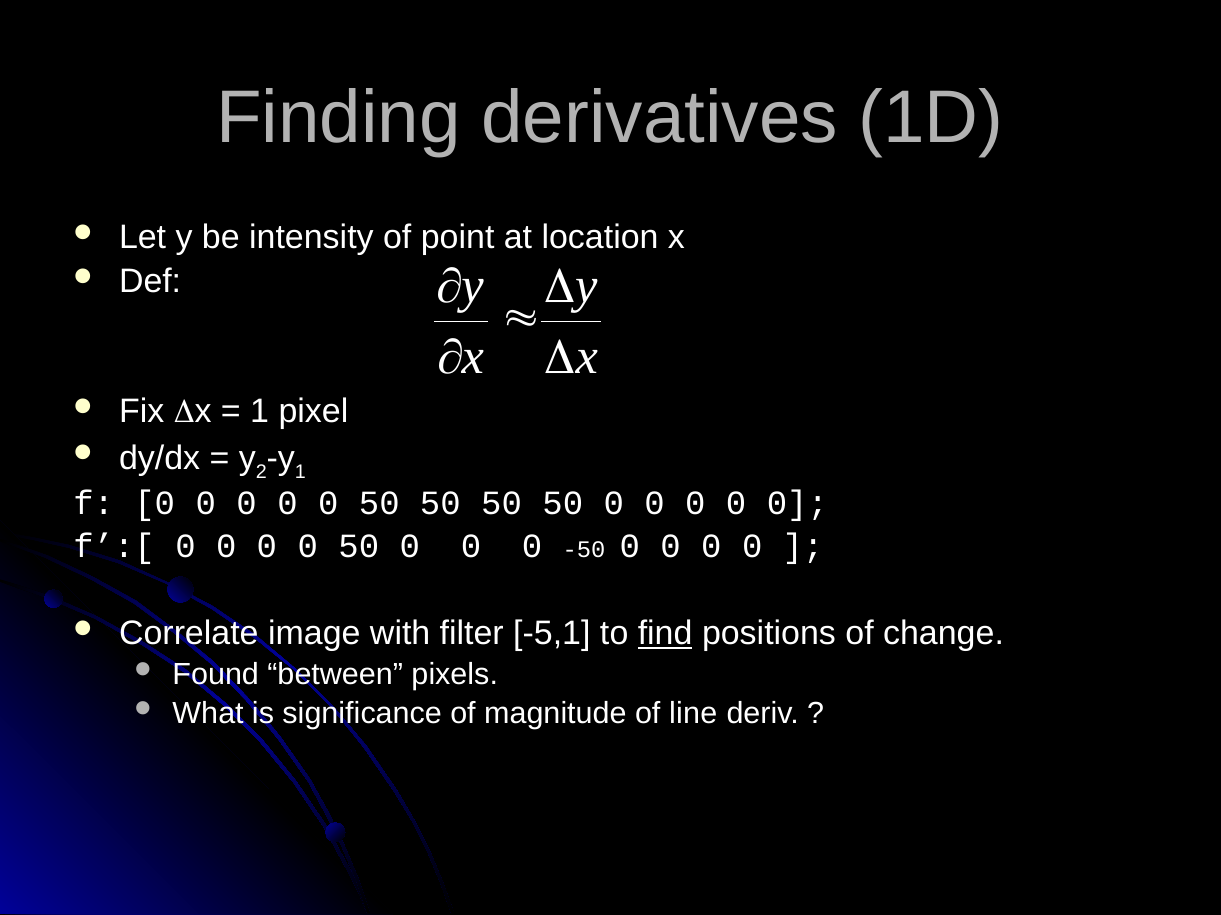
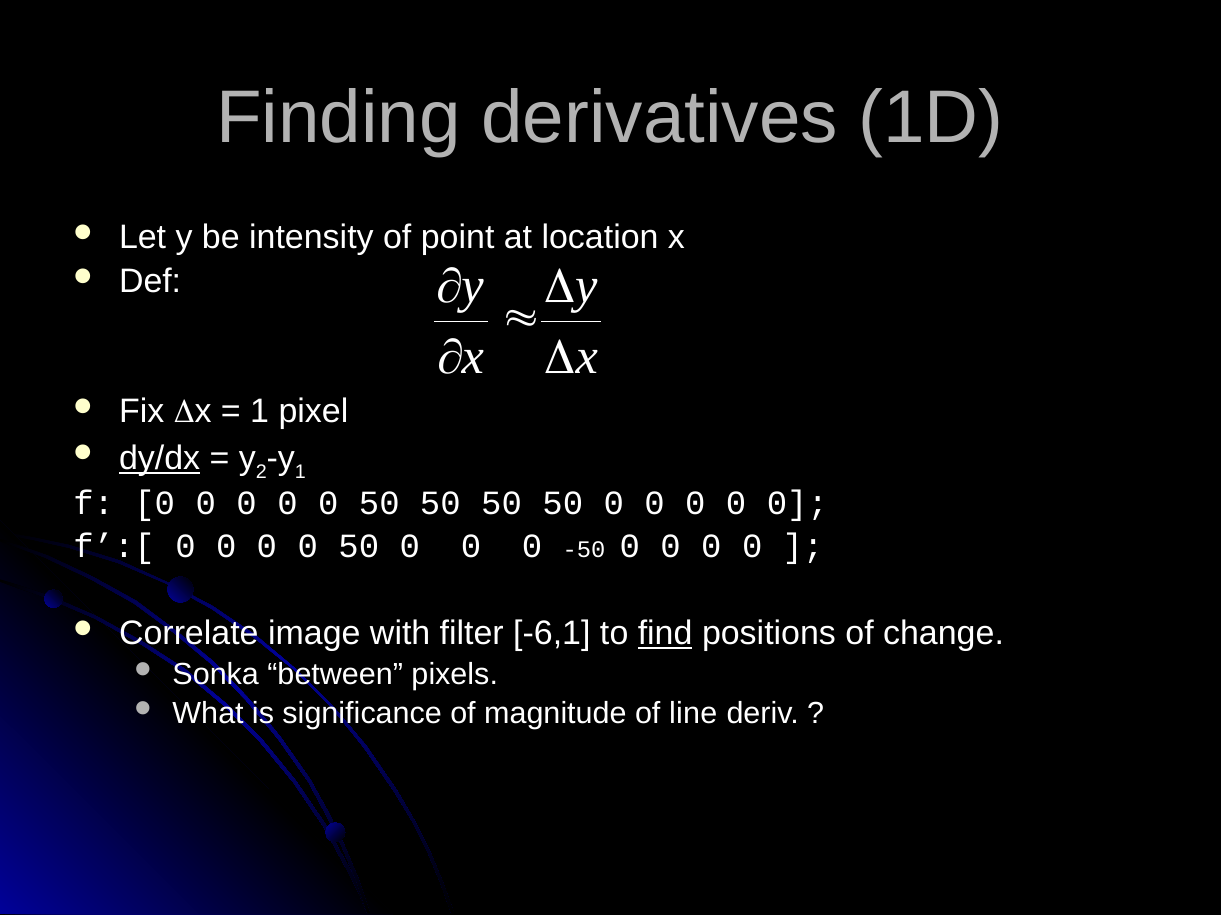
dy/dx underline: none -> present
-5,1: -5,1 -> -6,1
Found: Found -> Sonka
